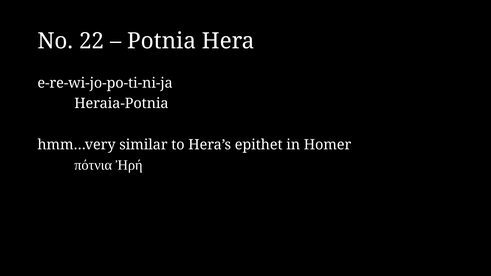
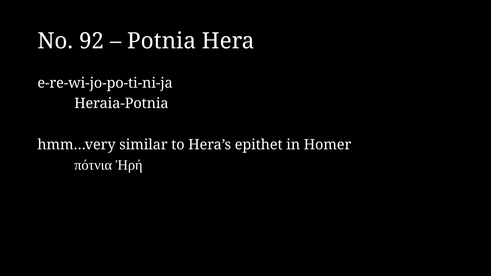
22: 22 -> 92
